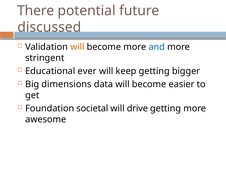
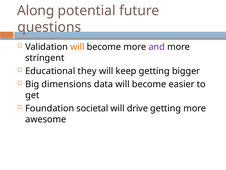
There: There -> Along
discussed: discussed -> questions
and colour: blue -> purple
ever: ever -> they
